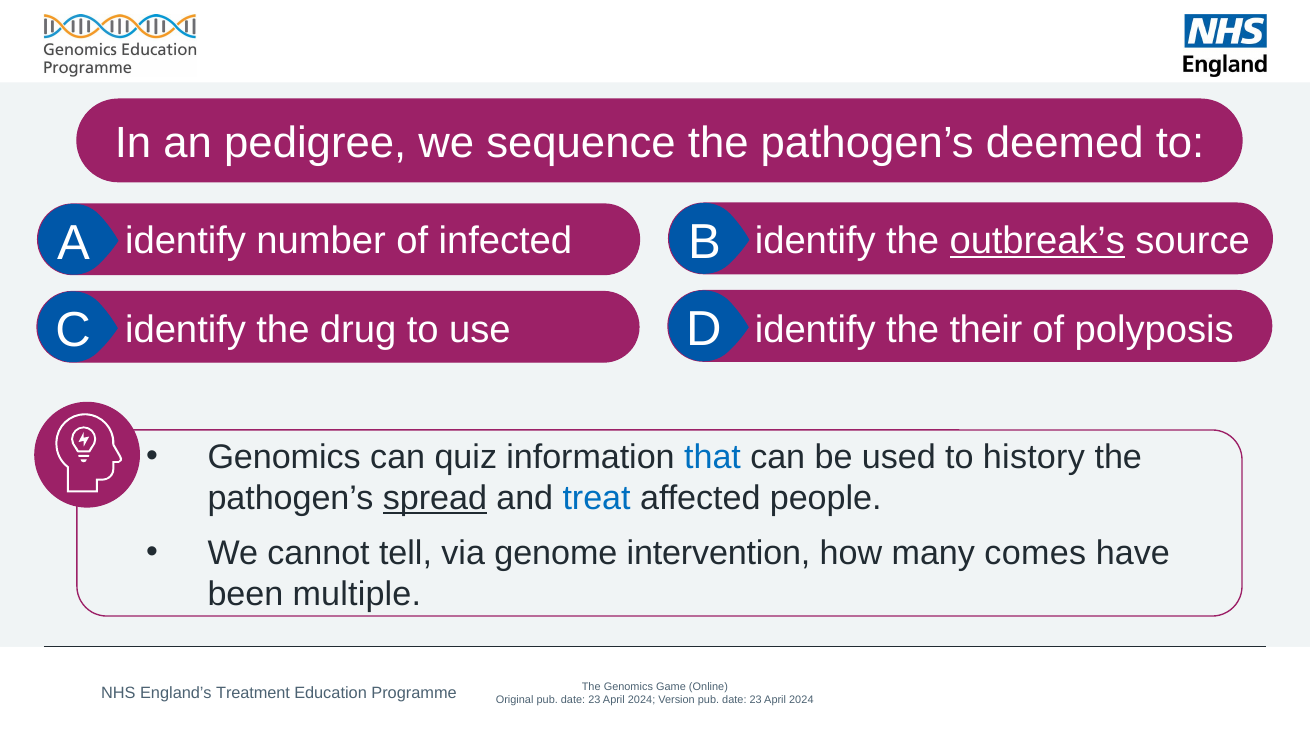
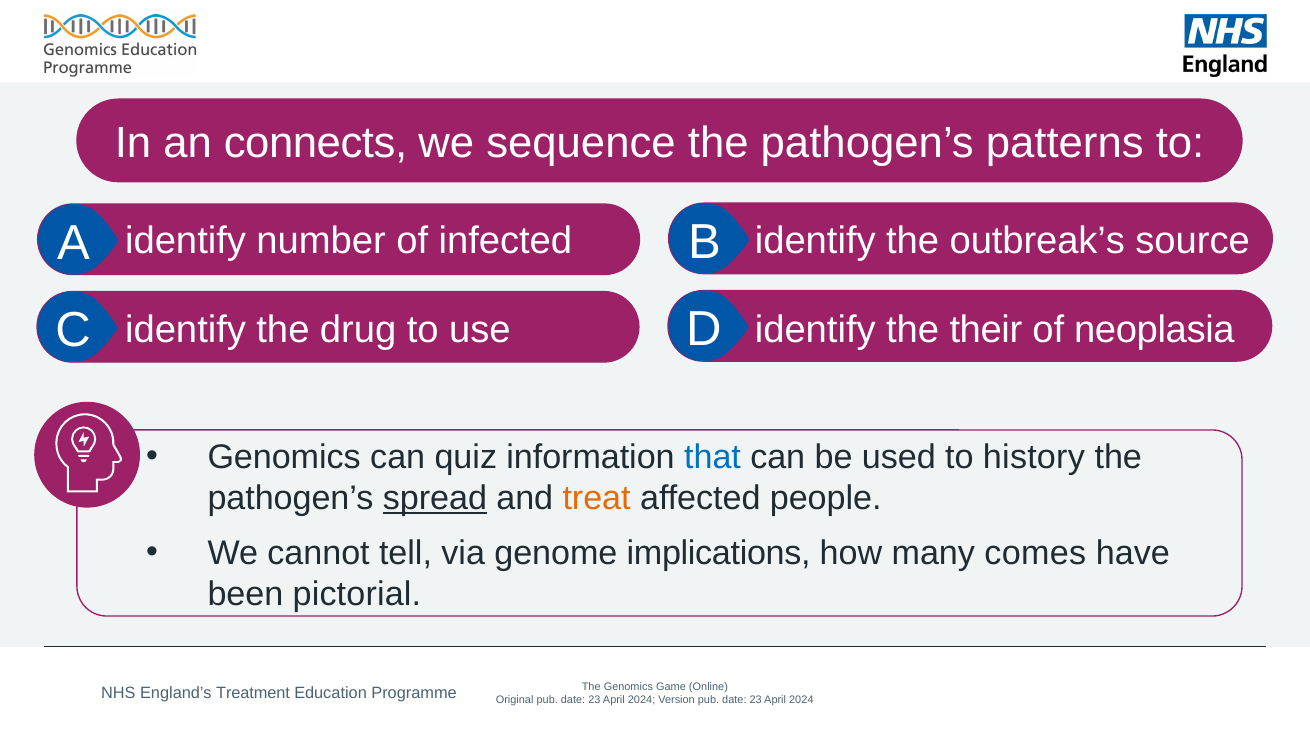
pedigree: pedigree -> connects
deemed: deemed -> patterns
outbreak’s underline: present -> none
polyposis: polyposis -> neoplasia
treat colour: blue -> orange
intervention: intervention -> implications
multiple: multiple -> pictorial
